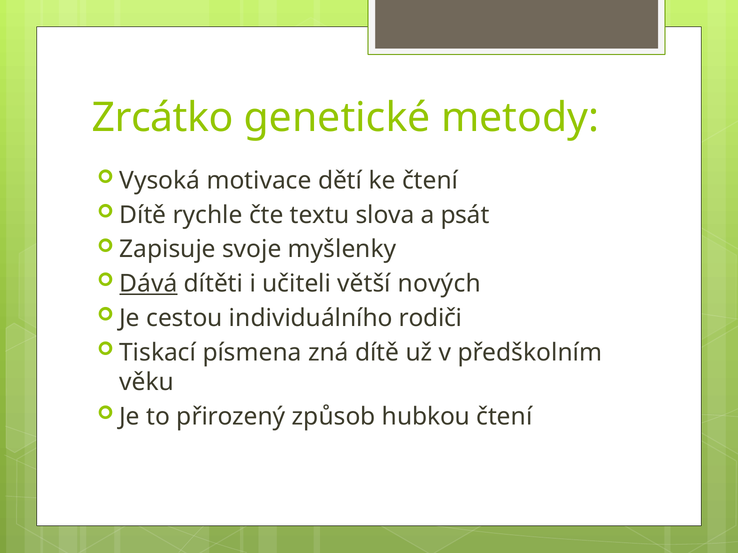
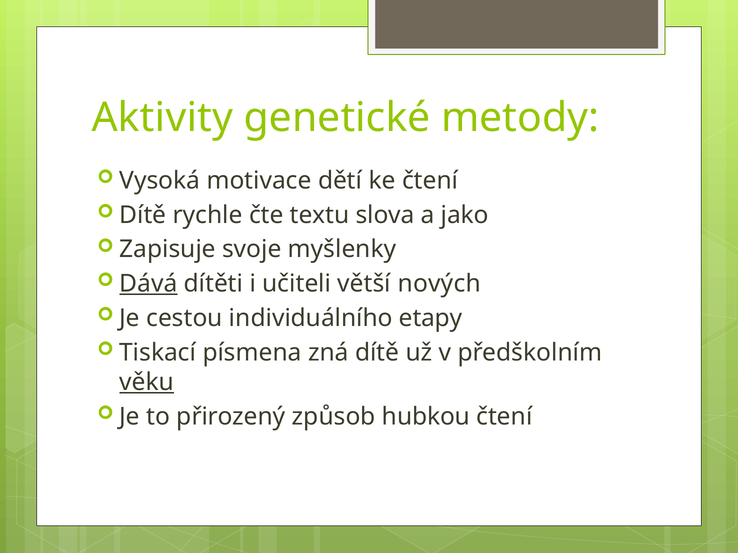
Zrcátko: Zrcátko -> Aktivity
psát: psát -> jako
rodiči: rodiči -> etapy
věku underline: none -> present
